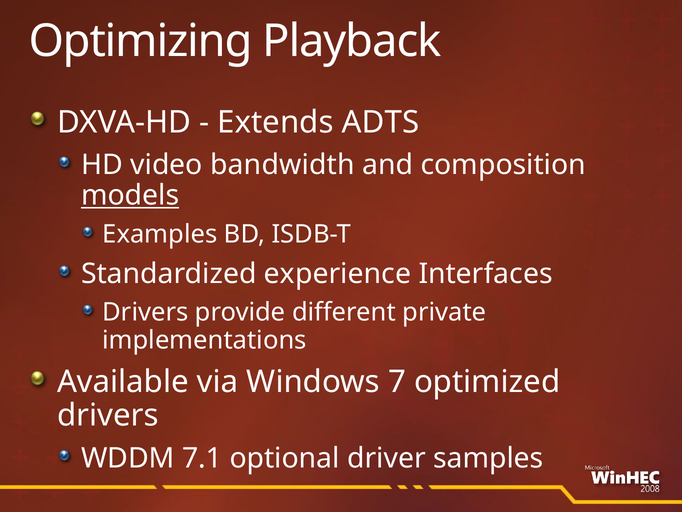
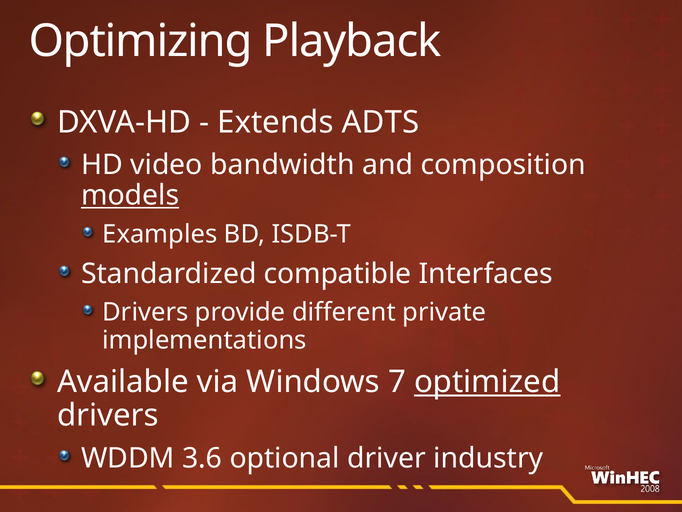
experience: experience -> compatible
optimized underline: none -> present
7.1: 7.1 -> 3.6
samples: samples -> industry
